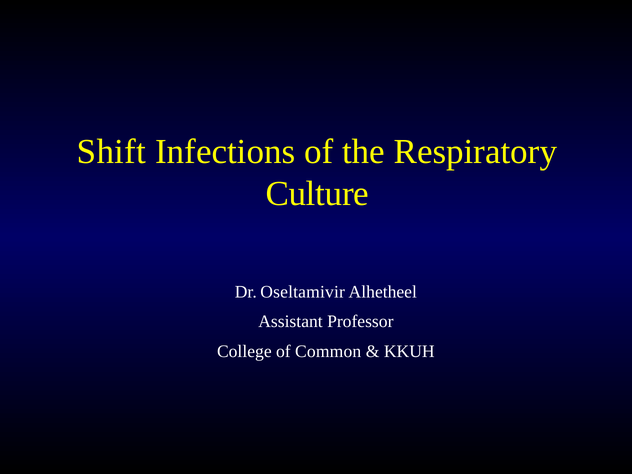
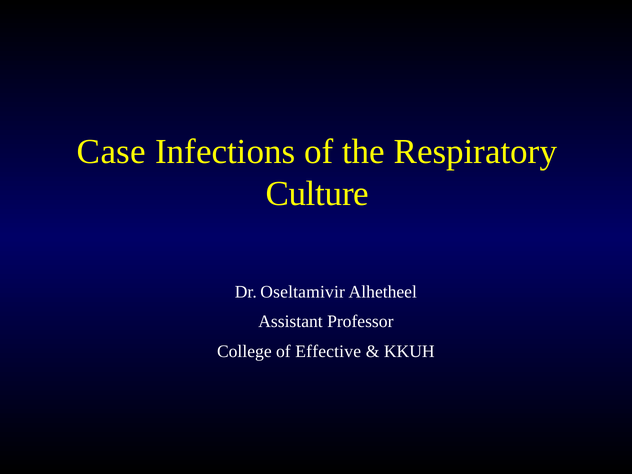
Shift: Shift -> Case
Common: Common -> Effective
